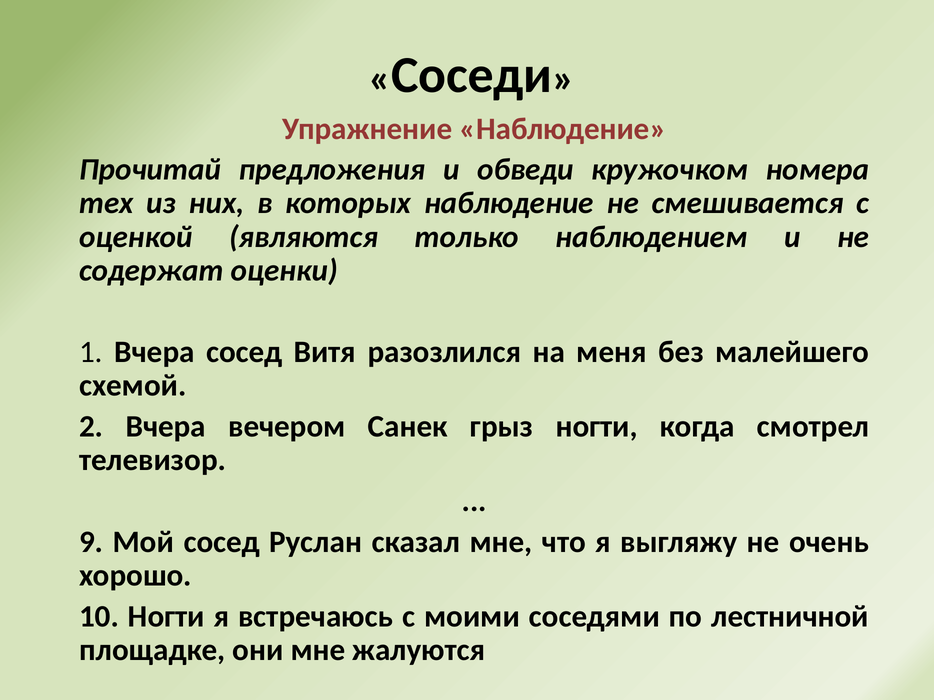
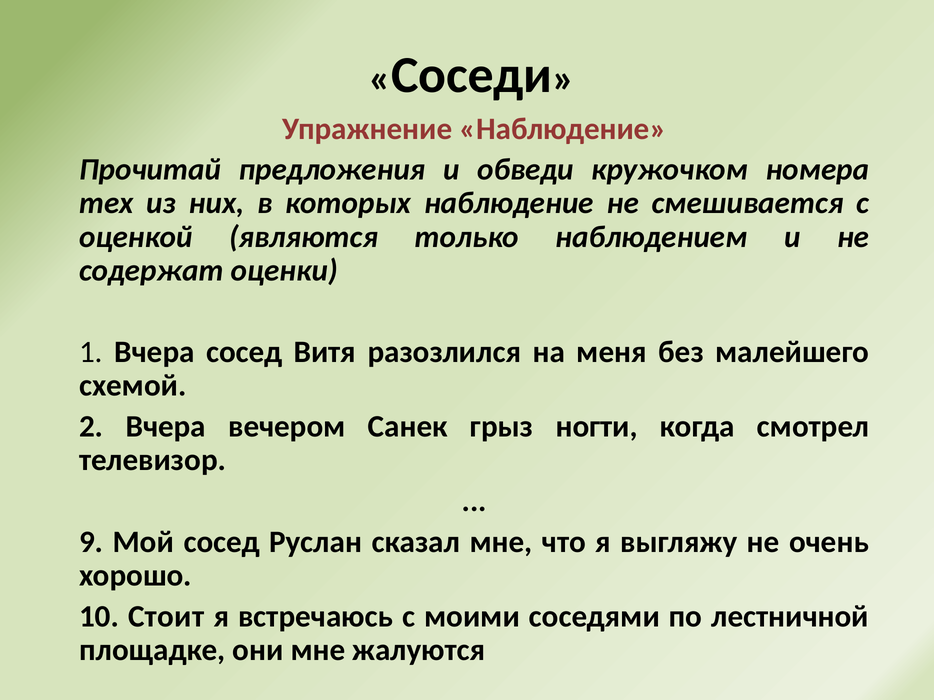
10 Ногти: Ногти -> Стоит
